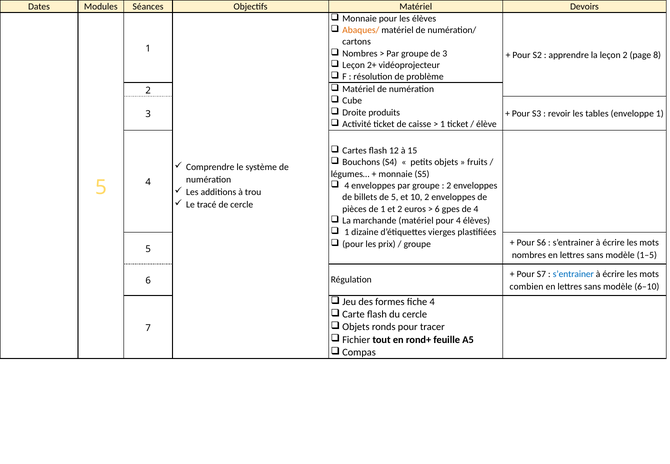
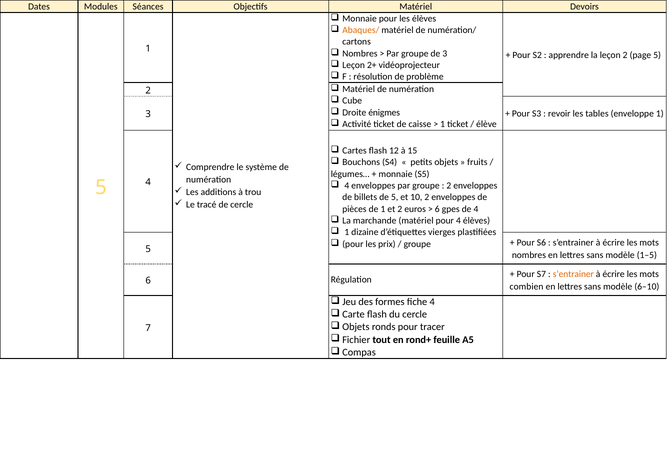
page 8: 8 -> 5
produits: produits -> énigmes
s’entrainer at (573, 274) colour: blue -> orange
